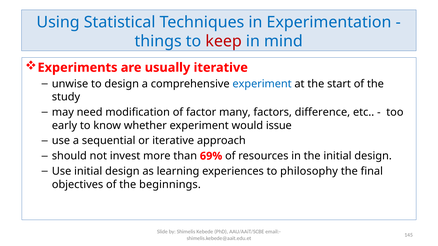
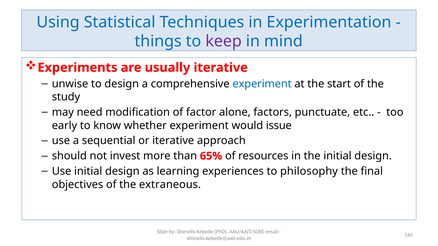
keep colour: red -> purple
many: many -> alone
difference: difference -> punctuate
69%: 69% -> 65%
beginnings: beginnings -> extraneous
